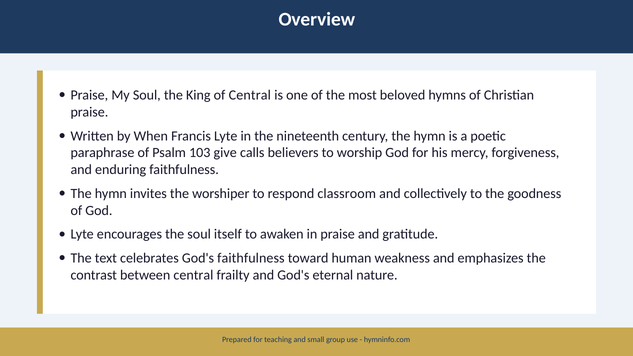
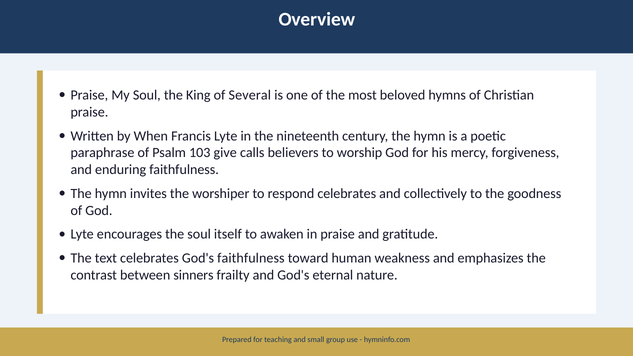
of Central: Central -> Several
respond classroom: classroom -> celebrates
between central: central -> sinners
